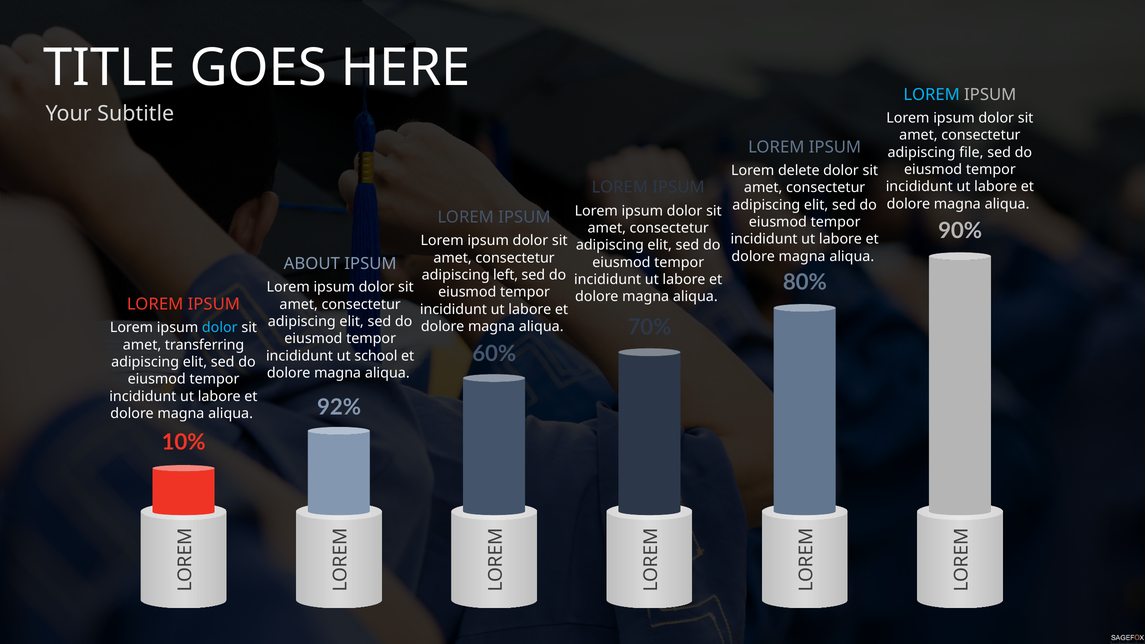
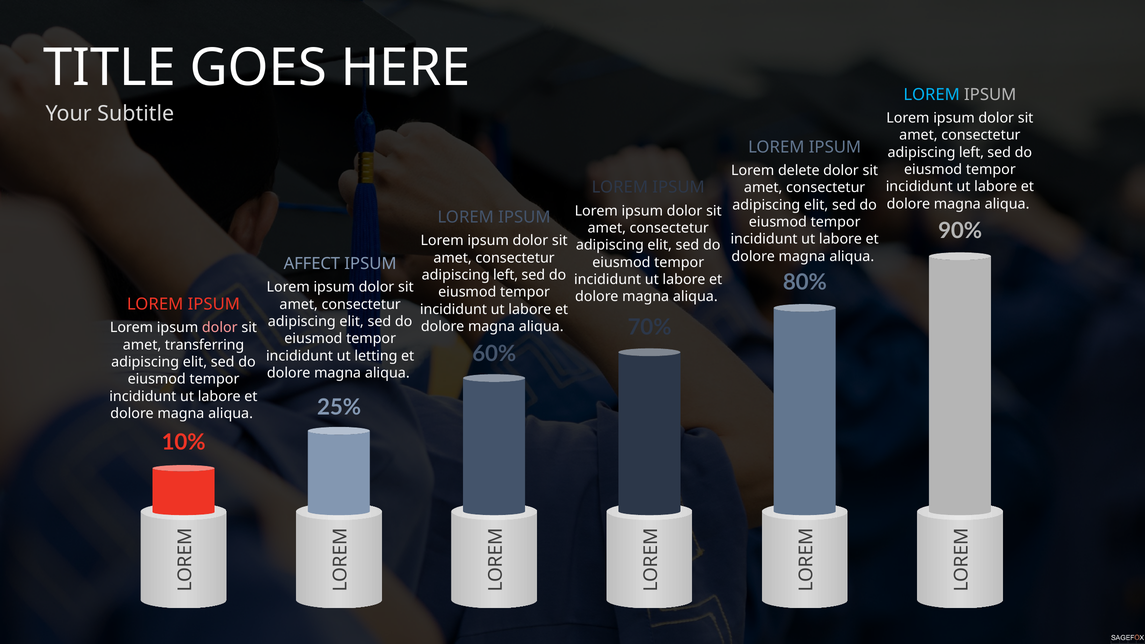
file at (971, 152): file -> left
ABOUT: ABOUT -> AFFECT
dolor at (220, 328) colour: light blue -> pink
school: school -> letting
92%: 92% -> 25%
